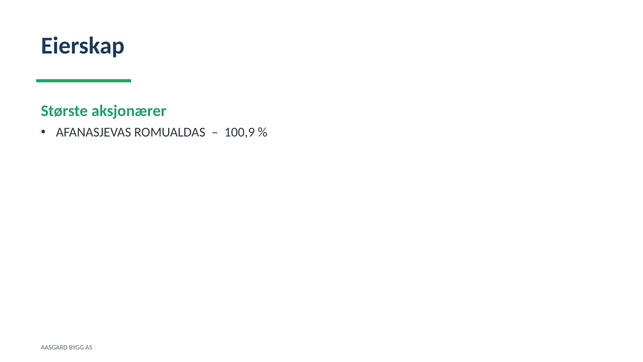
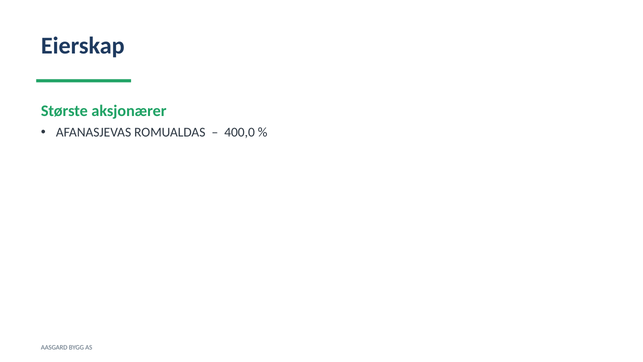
100,9: 100,9 -> 400,0
